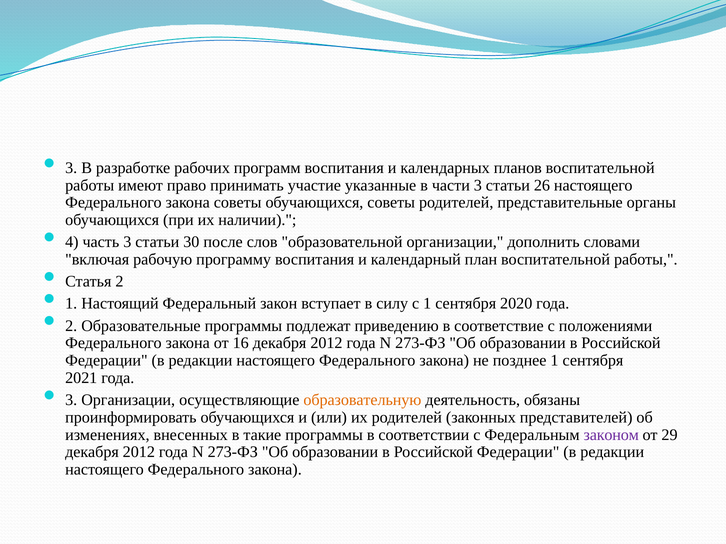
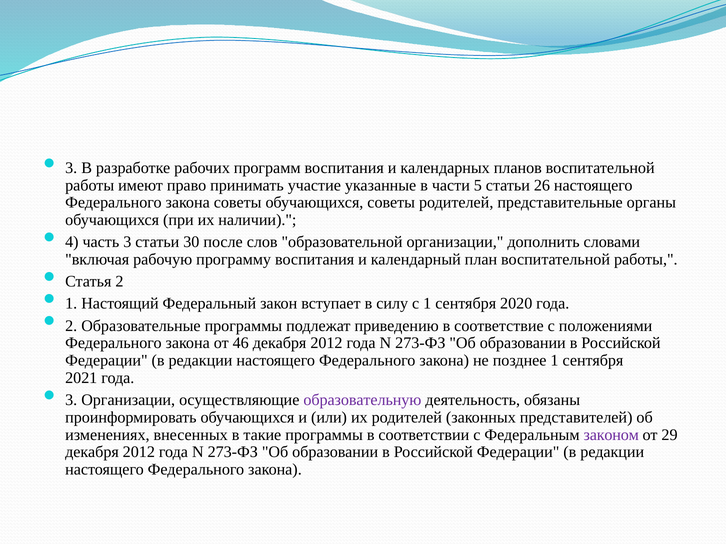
части 3: 3 -> 5
16: 16 -> 46
образовательную colour: orange -> purple
